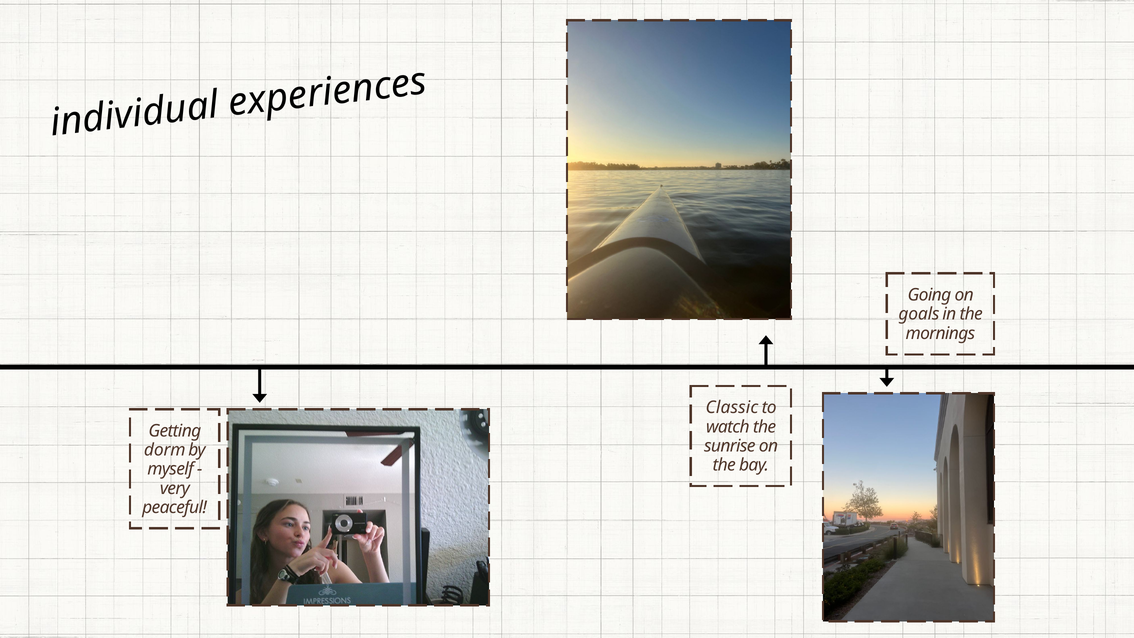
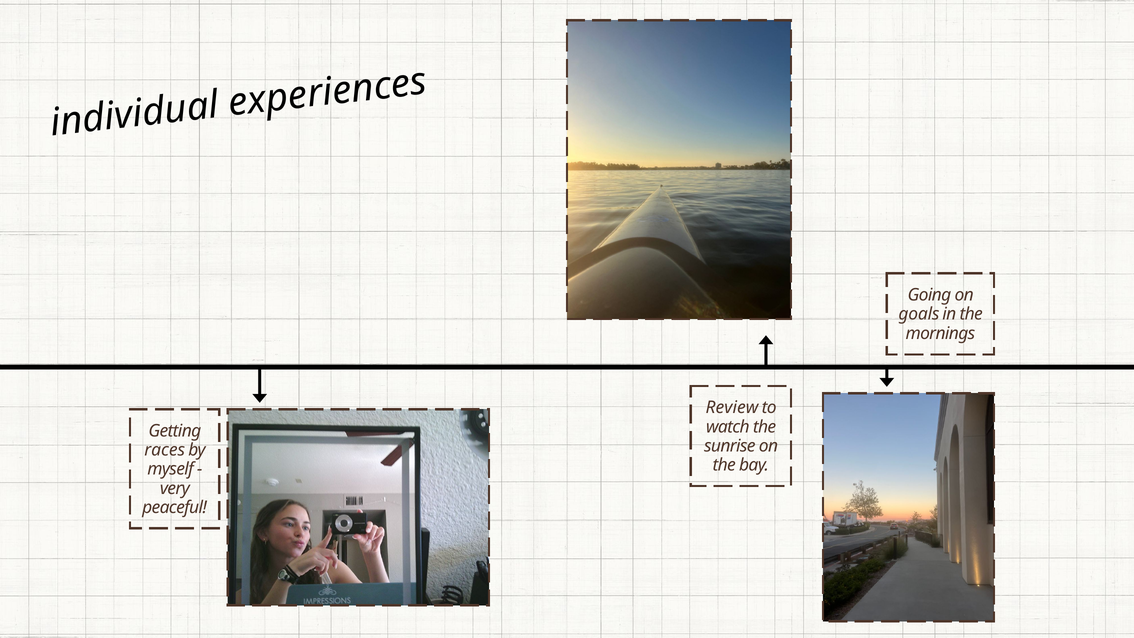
Classic: Classic -> Review
dorm: dorm -> races
